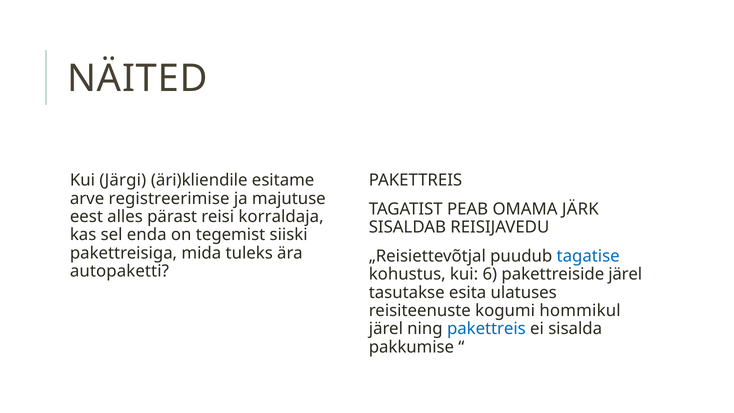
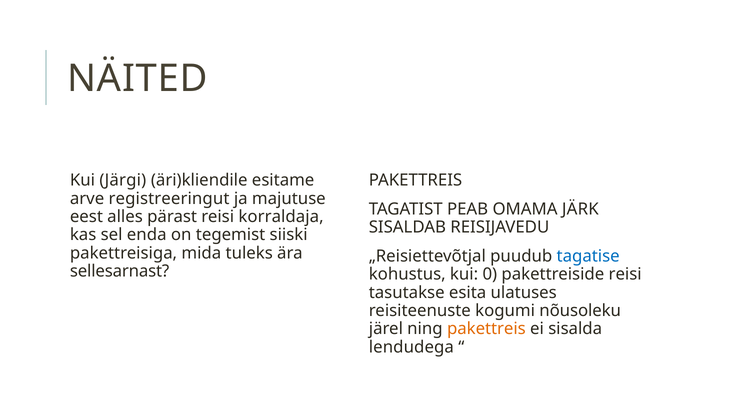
registreerimise: registreerimise -> registreeringut
autopaketti: autopaketti -> sellesarnast
6: 6 -> 0
pakettreiside järel: järel -> reisi
hommikul: hommikul -> nõusoleku
pakettreis at (486, 329) colour: blue -> orange
pakkumise: pakkumise -> lendudega
